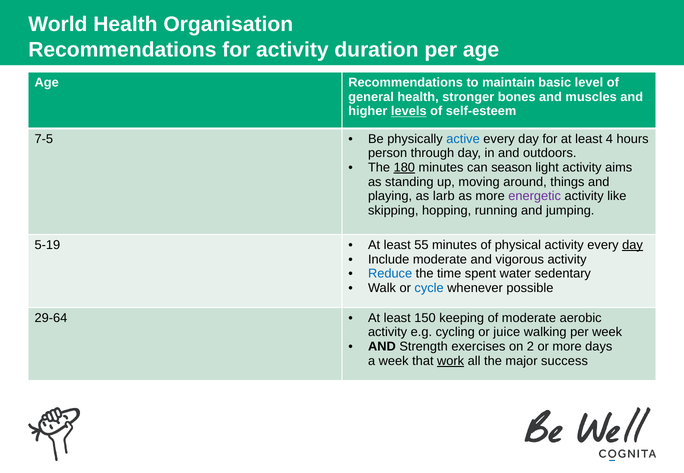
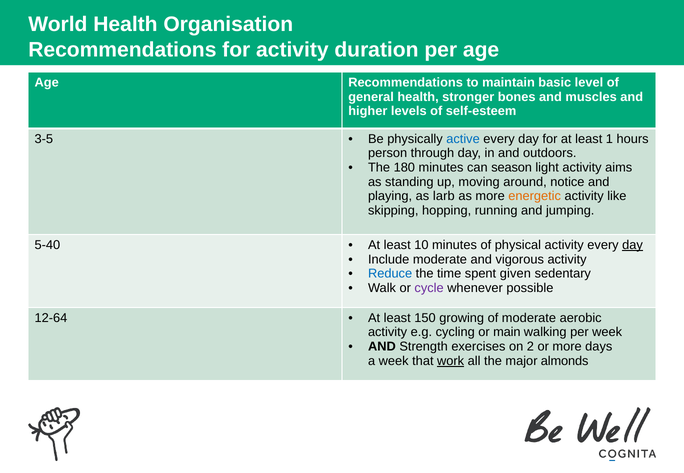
levels underline: present -> none
7-5: 7-5 -> 3-5
4: 4 -> 1
180 underline: present -> none
things: things -> notice
energetic colour: purple -> orange
5-19: 5-19 -> 5-40
55: 55 -> 10
water: water -> given
cycle colour: blue -> purple
29-64: 29-64 -> 12-64
keeping: keeping -> growing
juice: juice -> main
success: success -> almonds
